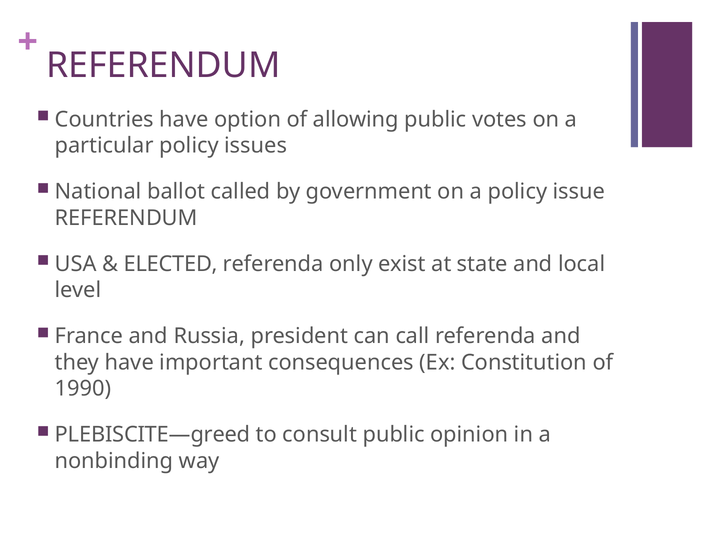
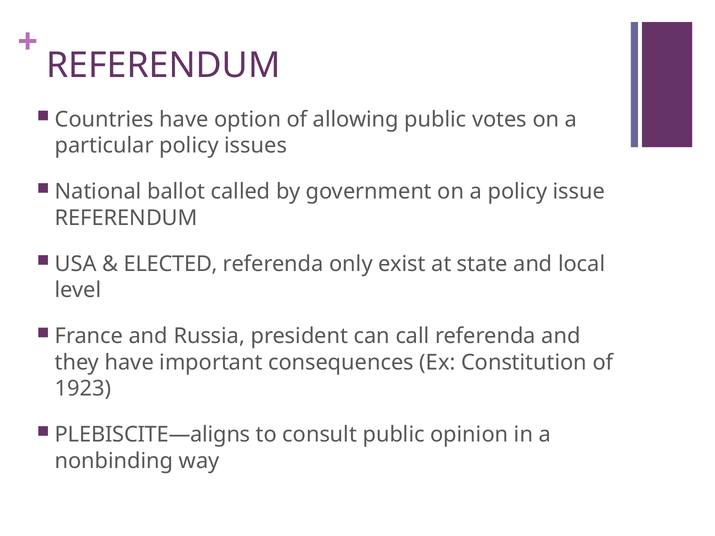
1990: 1990 -> 1923
PLEBISCITE—greed: PLEBISCITE—greed -> PLEBISCITE—aligns
